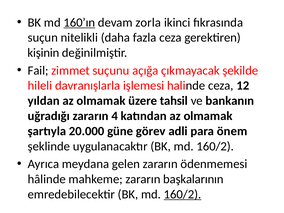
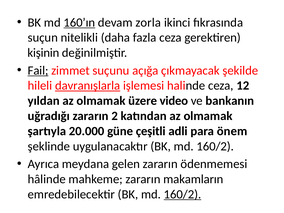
Fail underline: none -> present
davranışlarla underline: none -> present
tahsil: tahsil -> video
4: 4 -> 2
görev: görev -> çeşitli
başkalarının: başkalarının -> makamların
